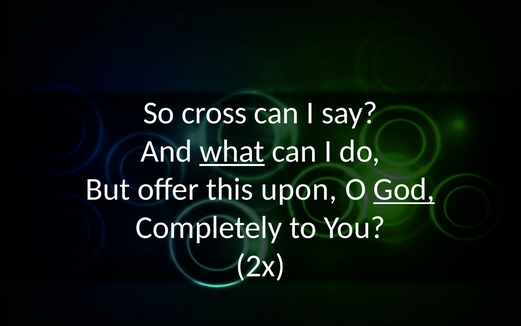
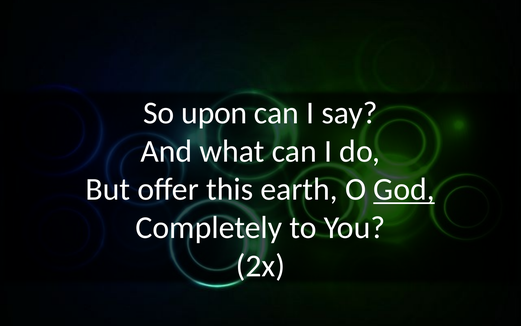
cross: cross -> upon
what underline: present -> none
upon: upon -> earth
